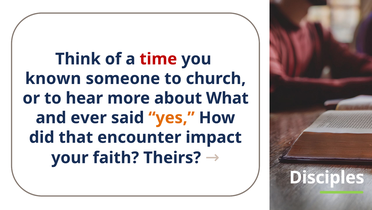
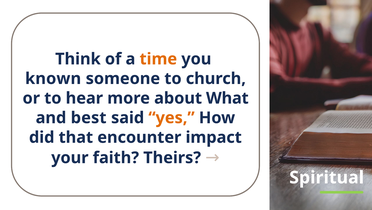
time colour: red -> orange
ever: ever -> best
Disciples: Disciples -> Spiritual
